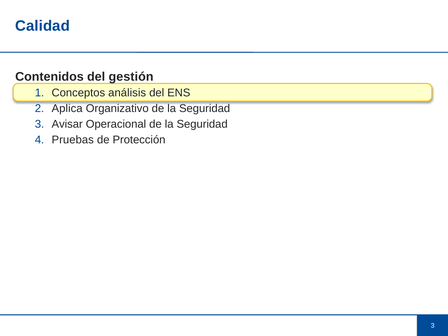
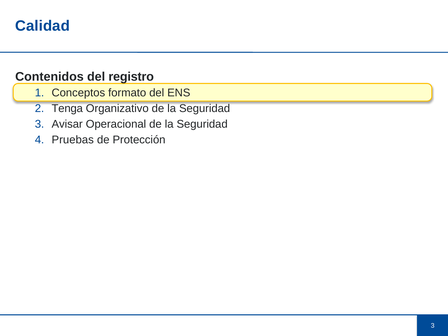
gestión: gestión -> registro
análisis: análisis -> formato
Aplica: Aplica -> Tenga
